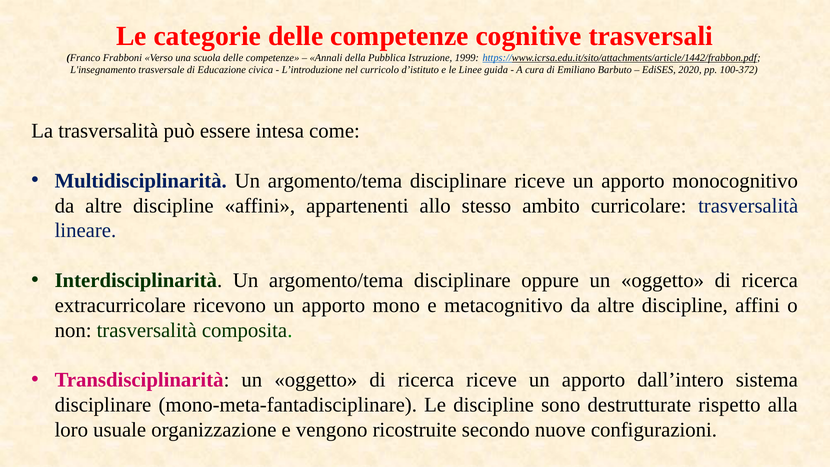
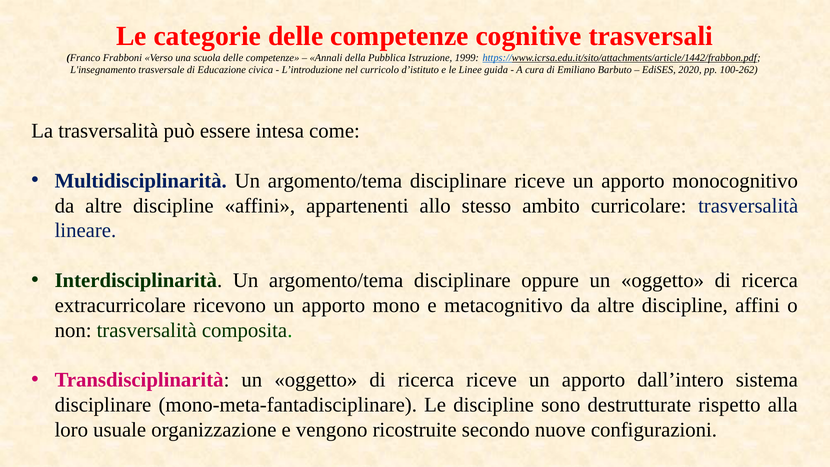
100-372: 100-372 -> 100-262
